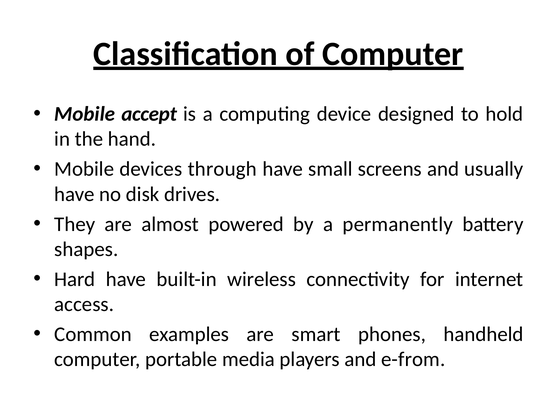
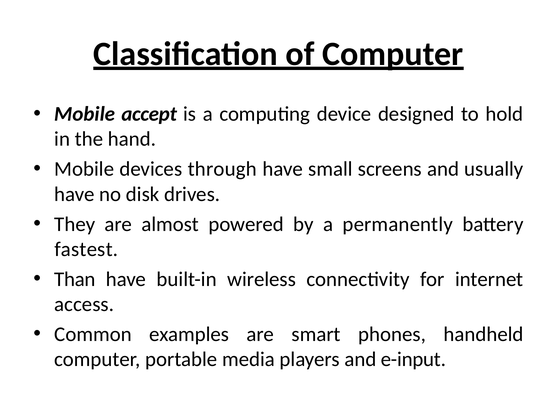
shapes: shapes -> fastest
Hard: Hard -> Than
e-from: e-from -> e-input
